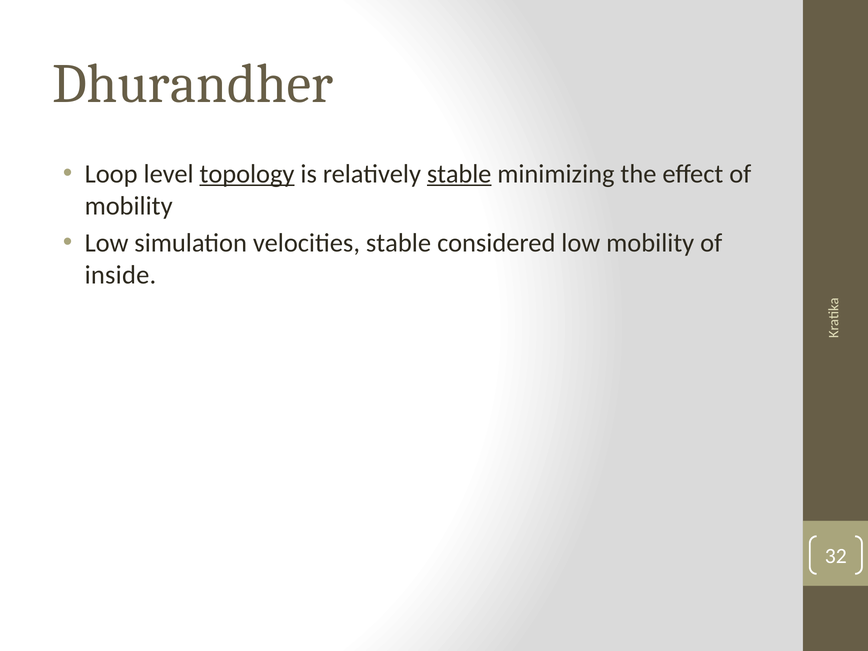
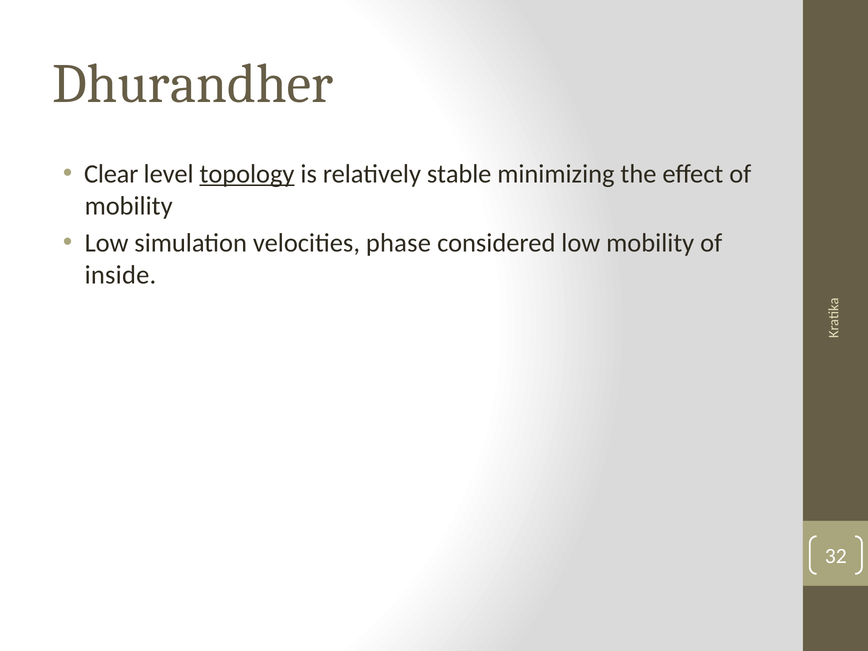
Loop: Loop -> Clear
stable at (459, 174) underline: present -> none
velocities stable: stable -> phase
